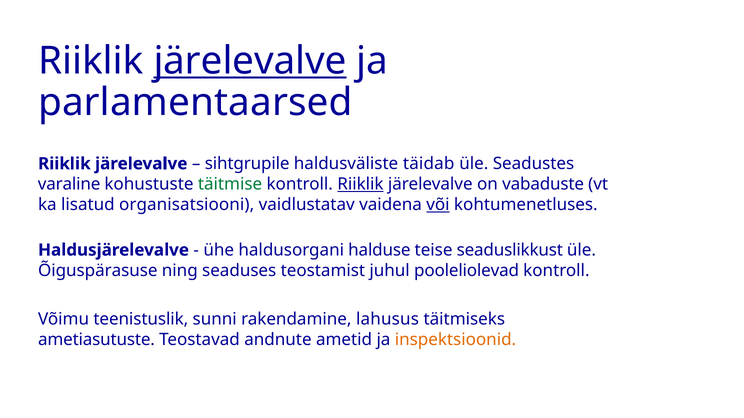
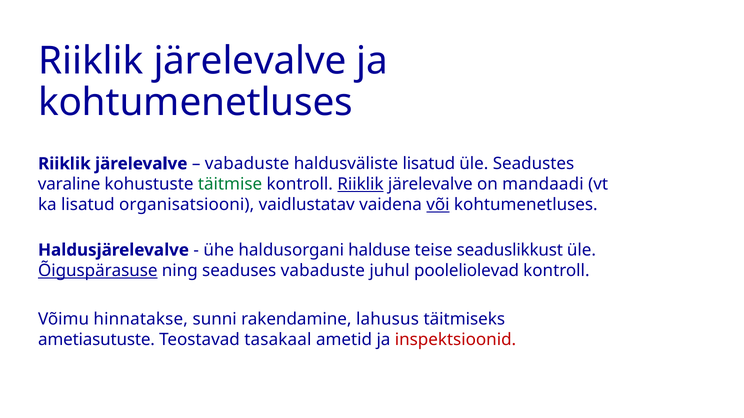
järelevalve at (250, 61) underline: present -> none
parlamentaarsed at (195, 103): parlamentaarsed -> kohtumenetluses
sihtgrupile at (247, 164): sihtgrupile -> vabaduste
haldusväliste täidab: täidab -> lisatud
vabaduste: vabaduste -> mandaadi
Õiguspärasuse underline: none -> present
seaduses teostamist: teostamist -> vabaduste
teenistuslik: teenistuslik -> hinnatakse
andnute: andnute -> tasakaal
inspektsioonid colour: orange -> red
